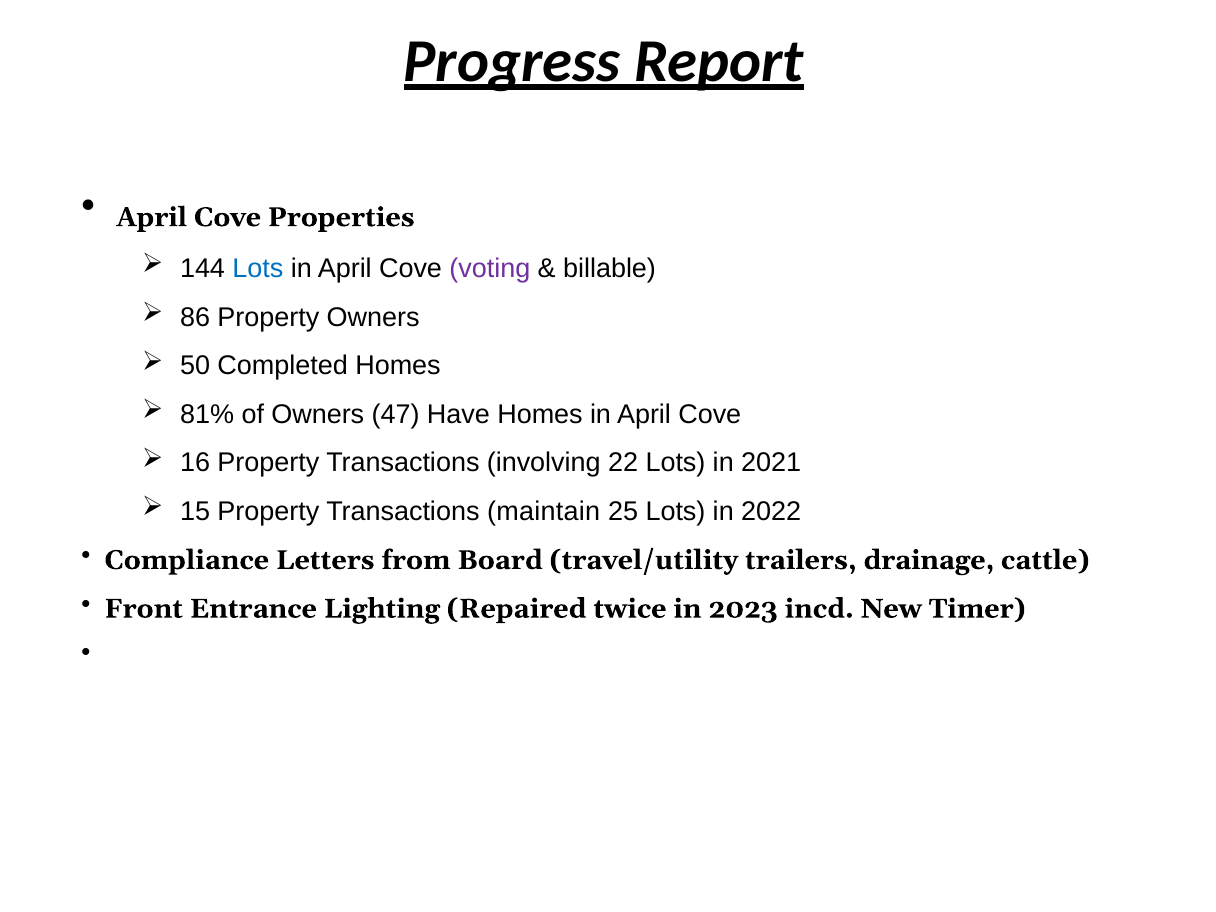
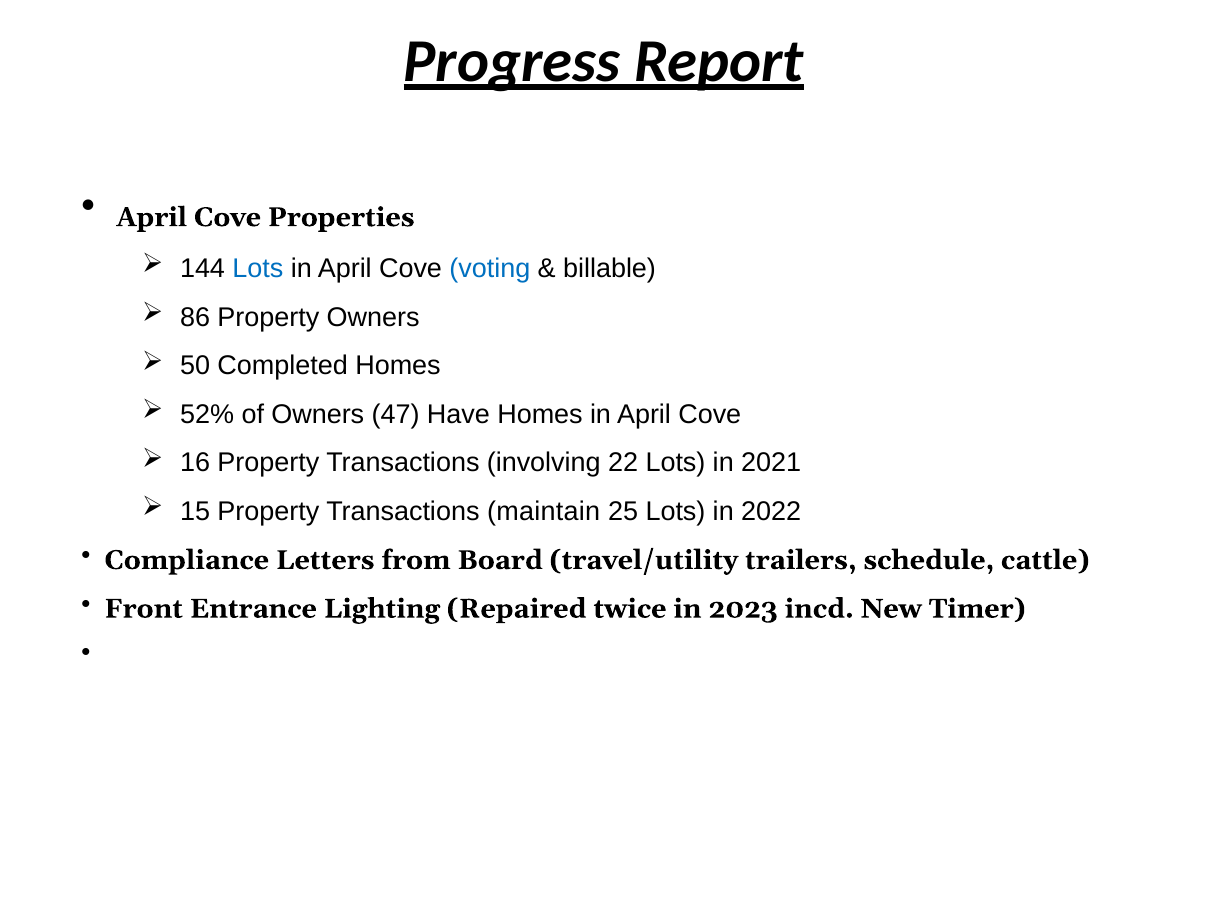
voting colour: purple -> blue
81%: 81% -> 52%
drainage: drainage -> schedule
